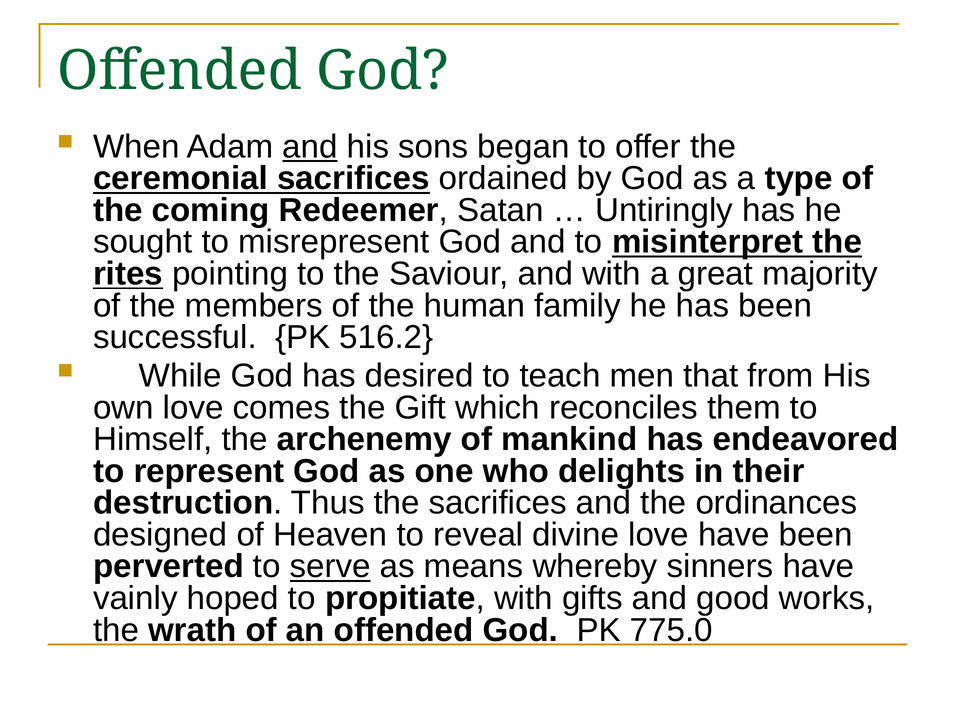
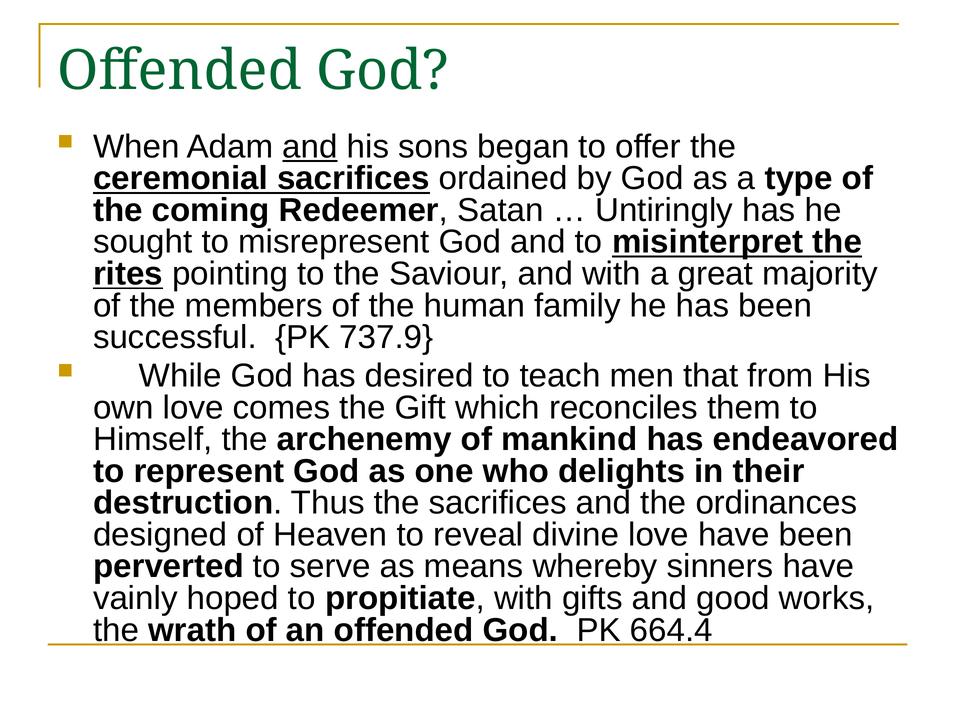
516.2: 516.2 -> 737.9
serve underline: present -> none
775.0: 775.0 -> 664.4
